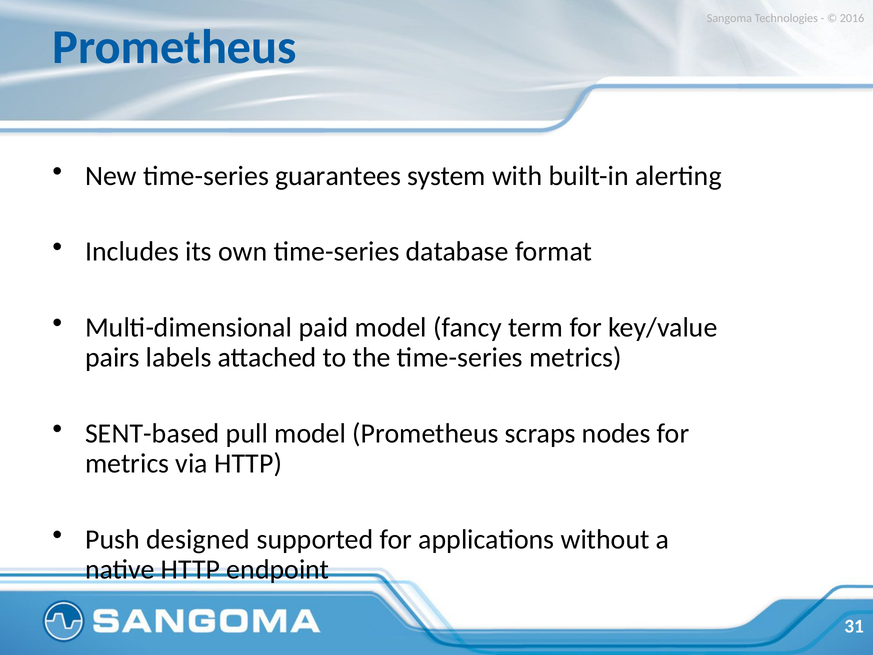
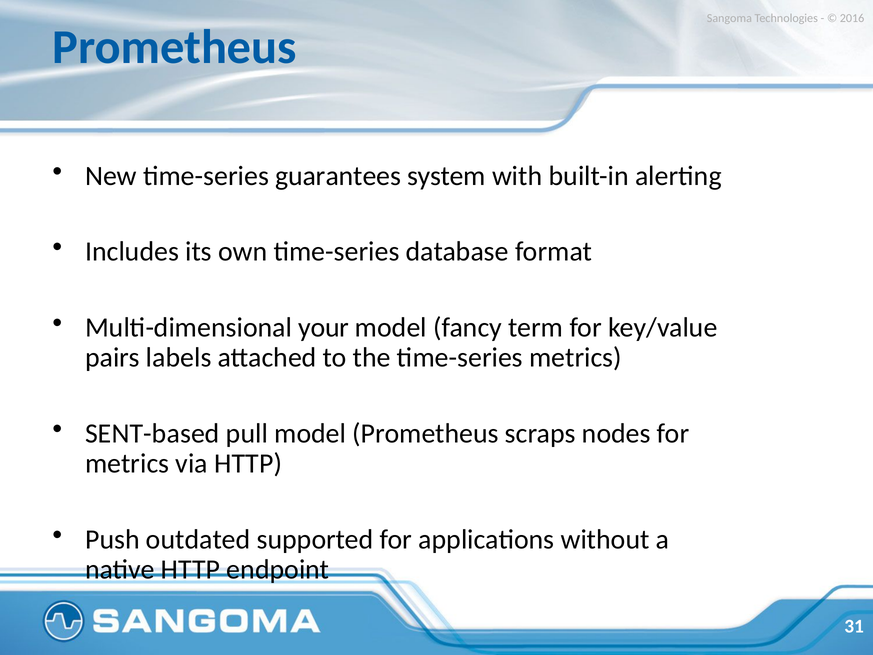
paid: paid -> your
designed: designed -> outdated
